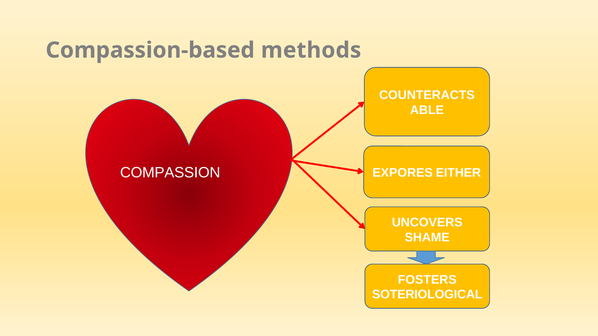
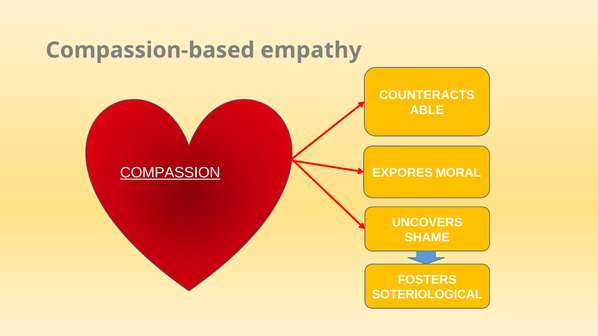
methods: methods -> empathy
COMPASSION underline: none -> present
EITHER: EITHER -> MORAL
